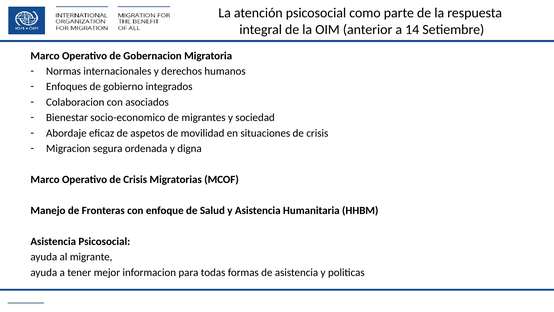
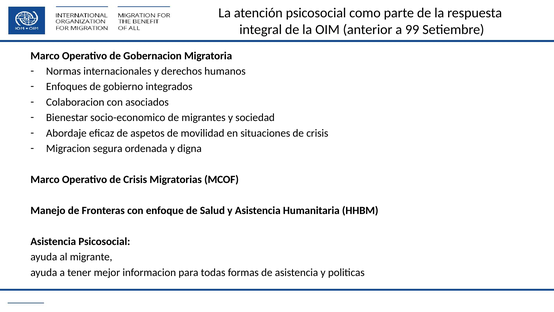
14: 14 -> 99
